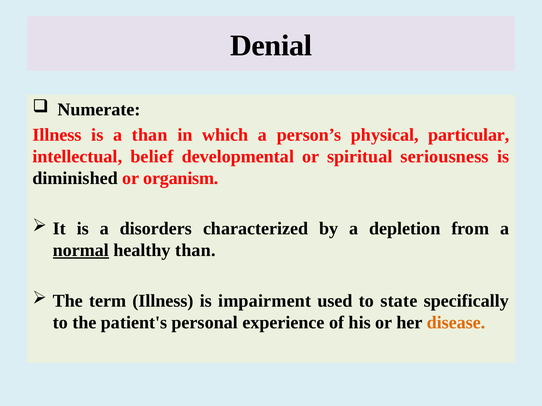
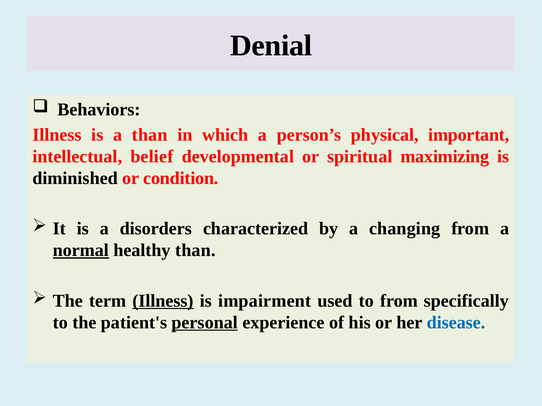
Numerate: Numerate -> Behaviors
particular: particular -> important
seriousness: seriousness -> maximizing
organism: organism -> condition
depletion: depletion -> changing
Illness at (163, 301) underline: none -> present
to state: state -> from
personal underline: none -> present
disease colour: orange -> blue
